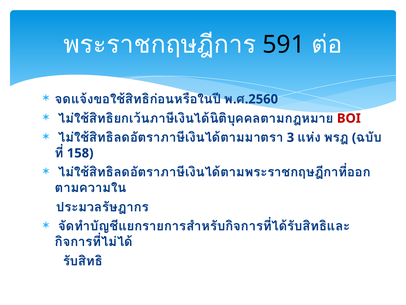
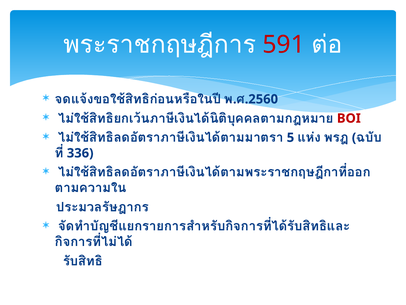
591 colour: black -> red
3: 3 -> 5
158: 158 -> 336
